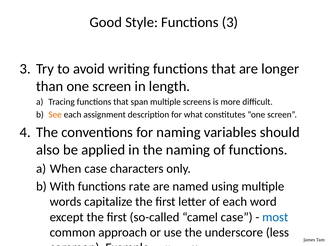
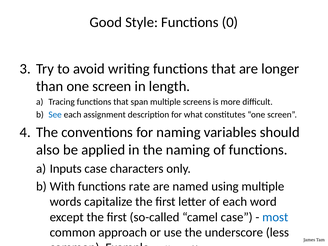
Functions 3: 3 -> 0
See colour: orange -> blue
When: When -> Inputs
